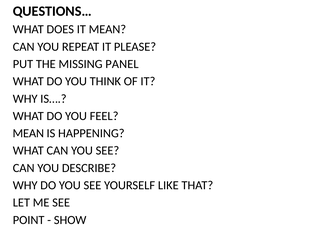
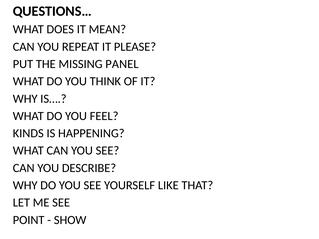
MEAN at (28, 133): MEAN -> KINDS
